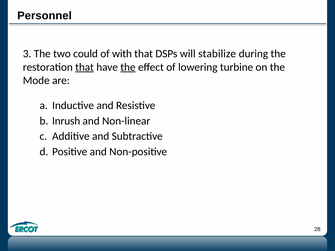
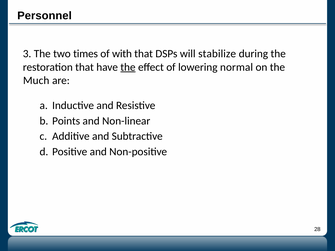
could: could -> times
that at (85, 67) underline: present -> none
turbine: turbine -> normal
Mode: Mode -> Much
Inrush: Inrush -> Points
